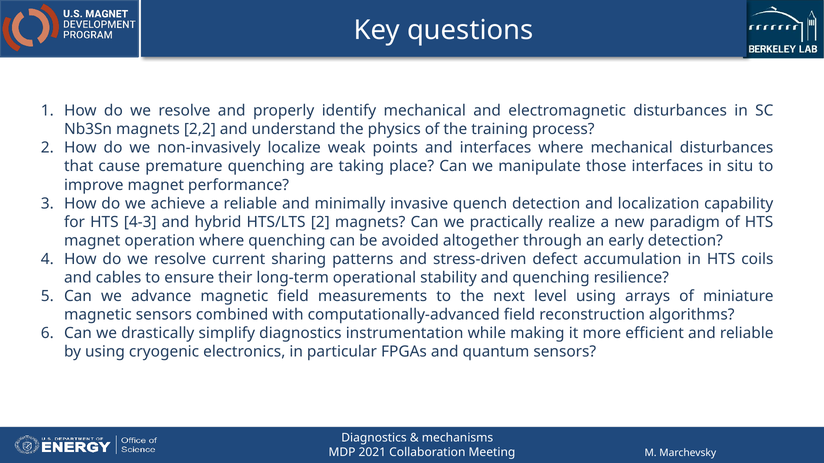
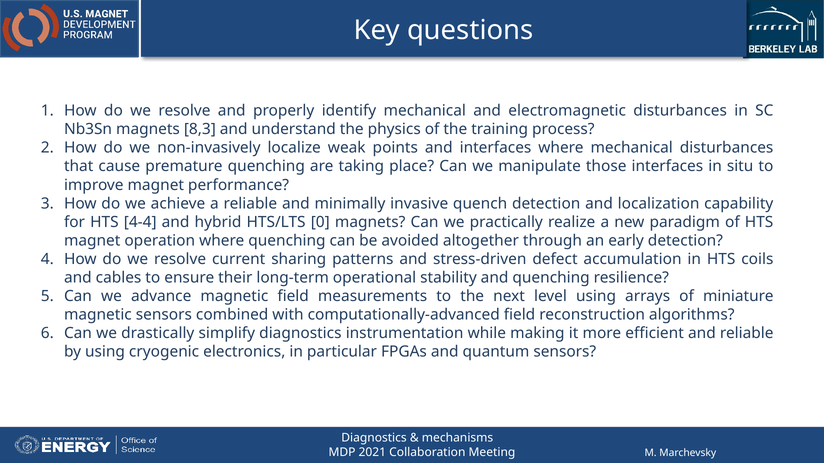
2,2: 2,2 -> 8,3
4-3: 4-3 -> 4-4
HTS/LTS 2: 2 -> 0
